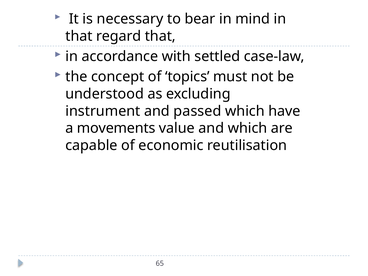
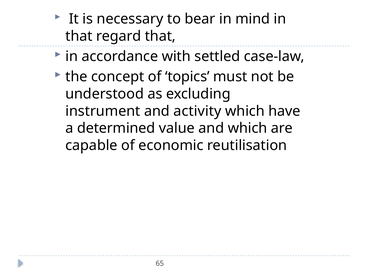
passed: passed -> activity
movements: movements -> determined
